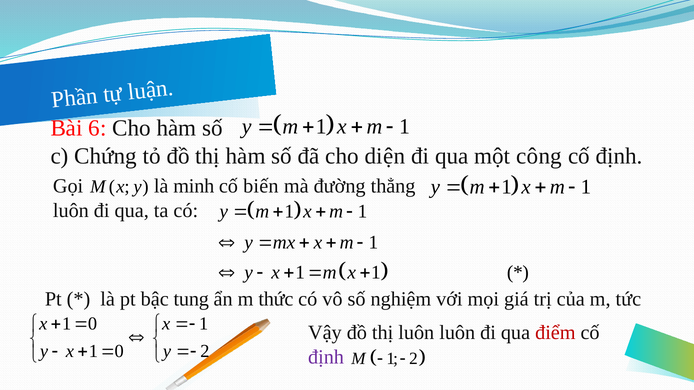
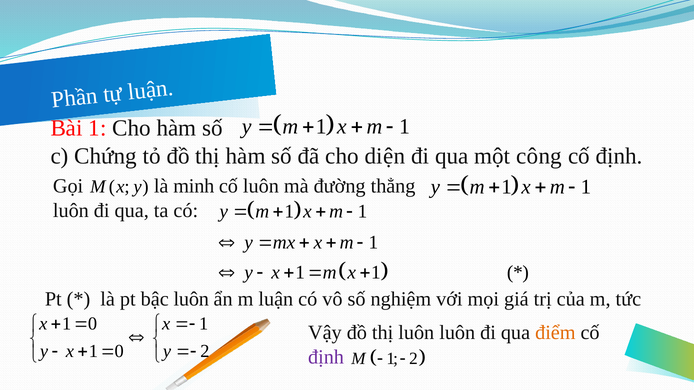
Bài 6: 6 -> 1
cố biến: biến -> luôn
bậc tung: tung -> luôn
m thức: thức -> luận
điểm colour: red -> orange
